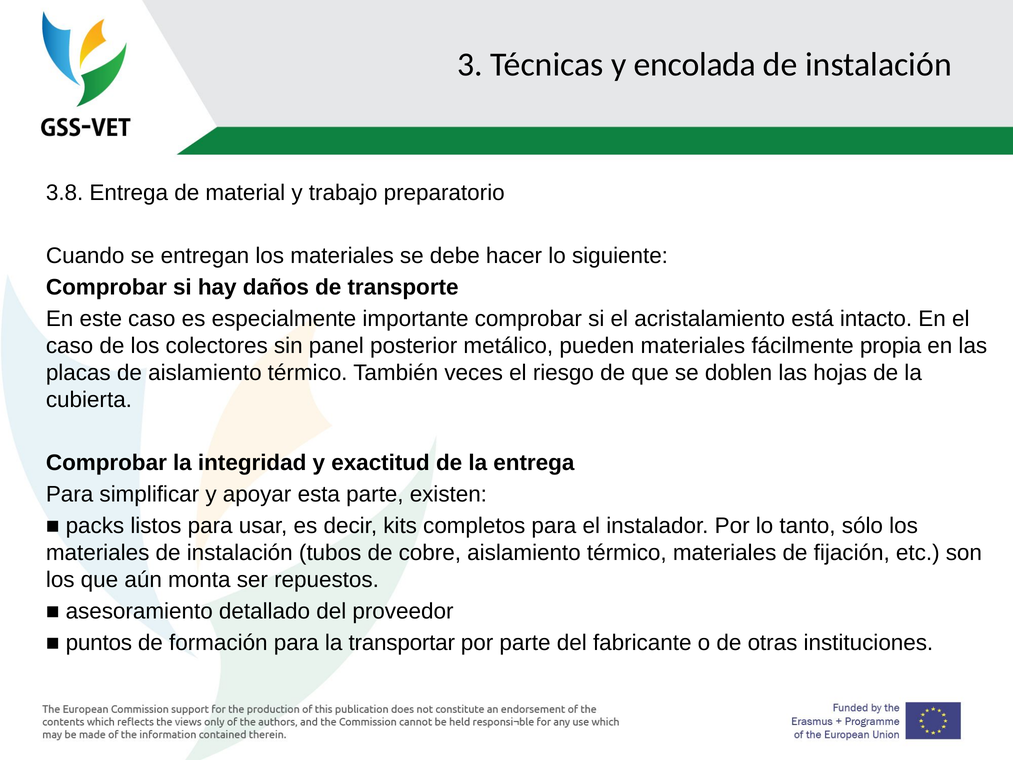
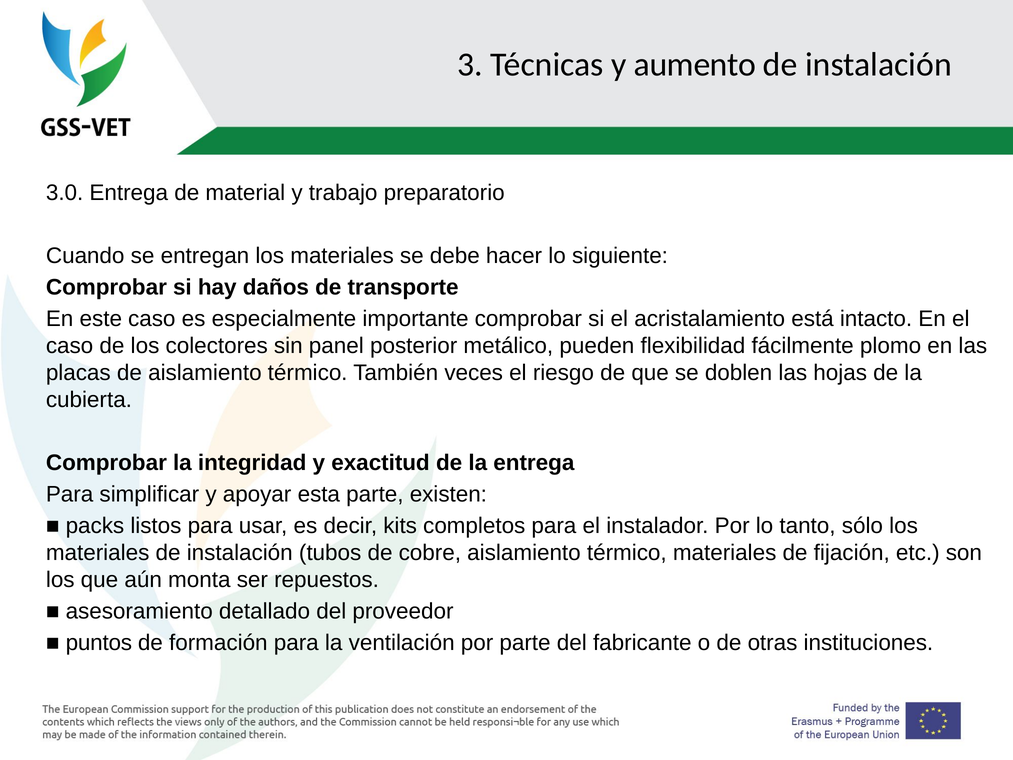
encolada: encolada -> aumento
3.8: 3.8 -> 3.0
pueden materiales: materiales -> flexibilidad
propia: propia -> plomo
transportar: transportar -> ventilación
